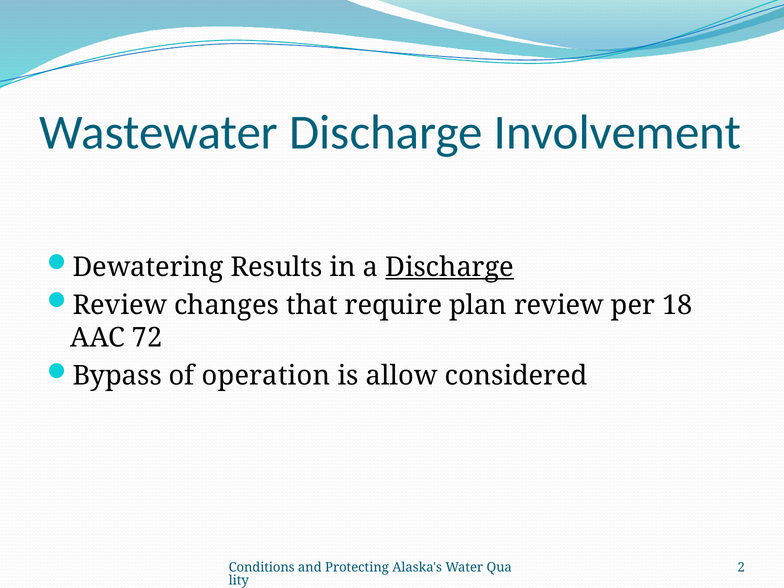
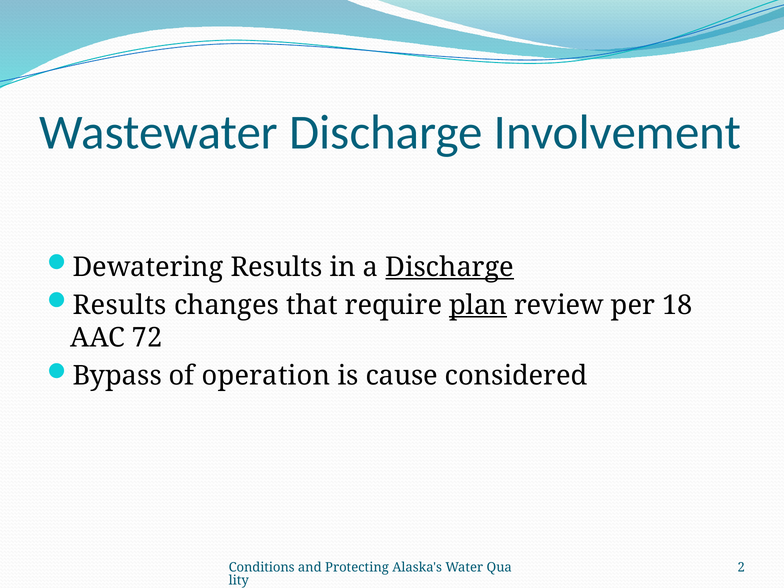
Review at (120, 305): Review -> Results
plan underline: none -> present
allow: allow -> cause
